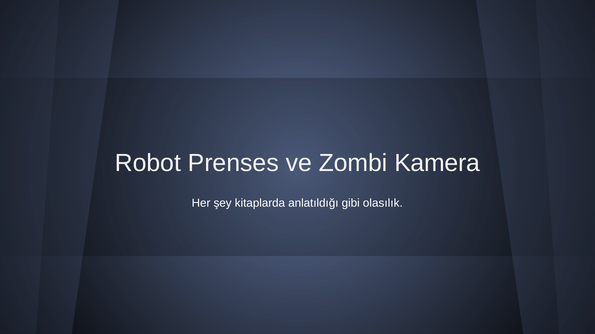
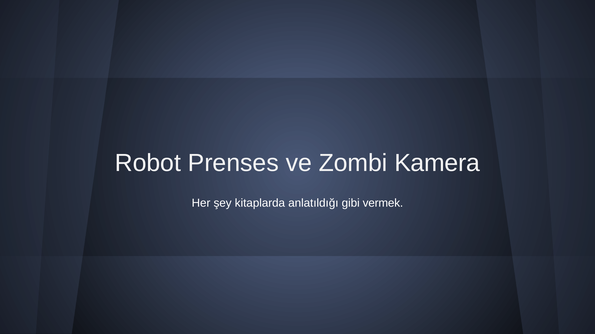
olasılık: olasılık -> vermek
